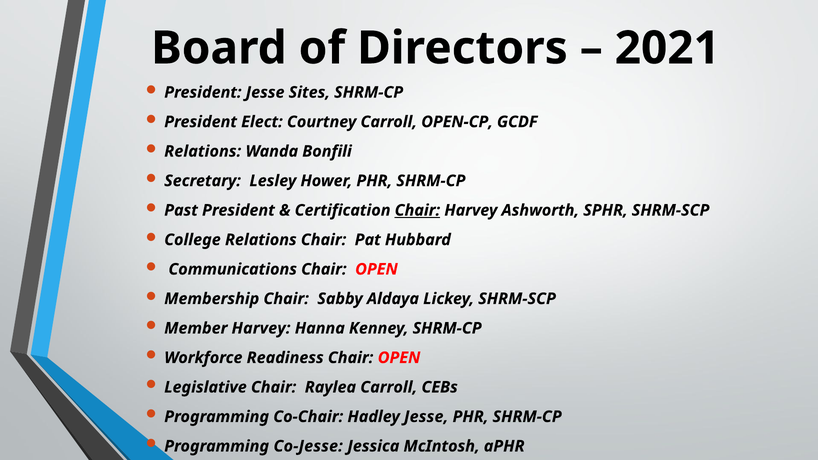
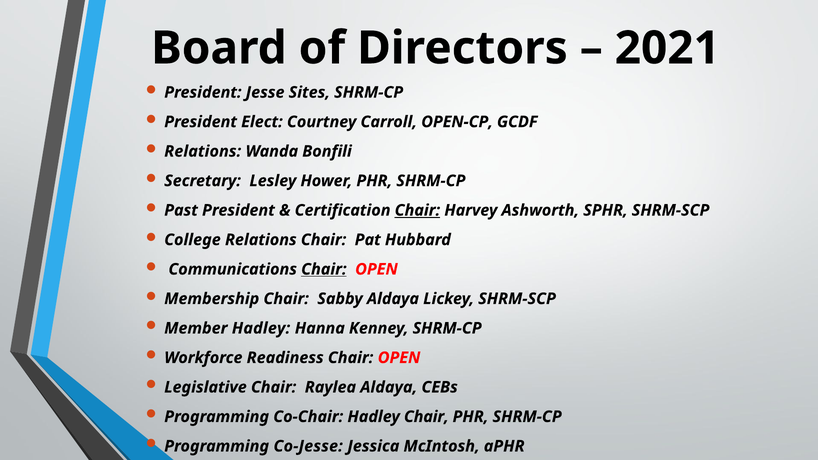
Chair at (324, 269) underline: none -> present
Member Harvey: Harvey -> Hadley
Raylea Carroll: Carroll -> Aldaya
Hadley Jesse: Jesse -> Chair
